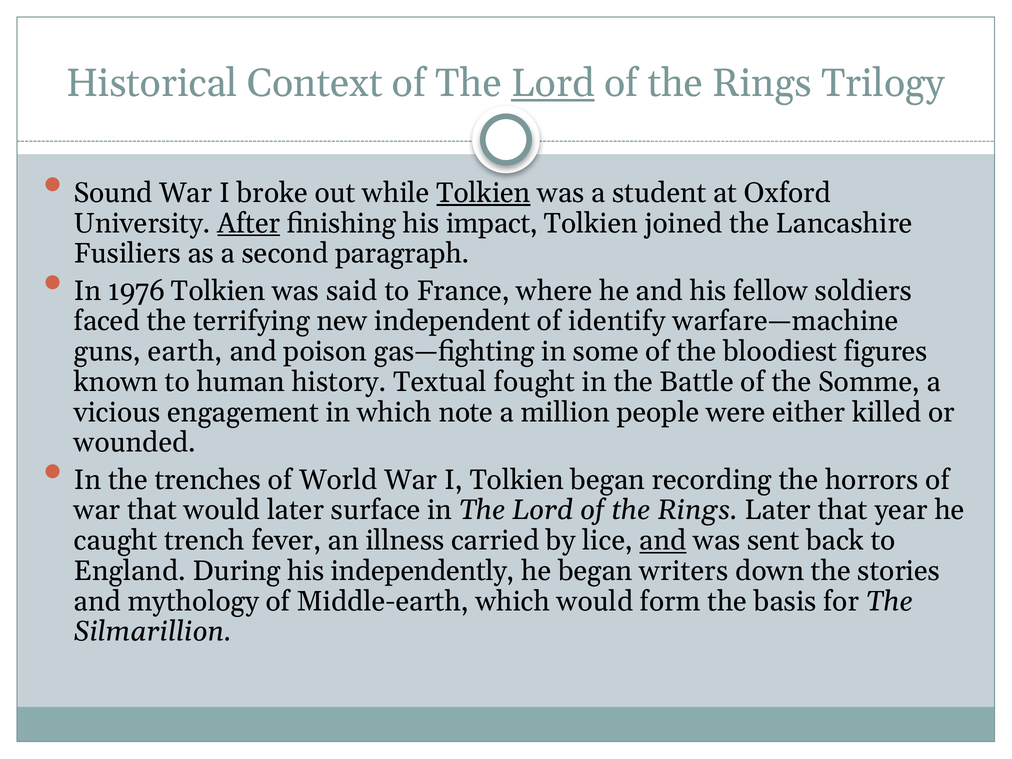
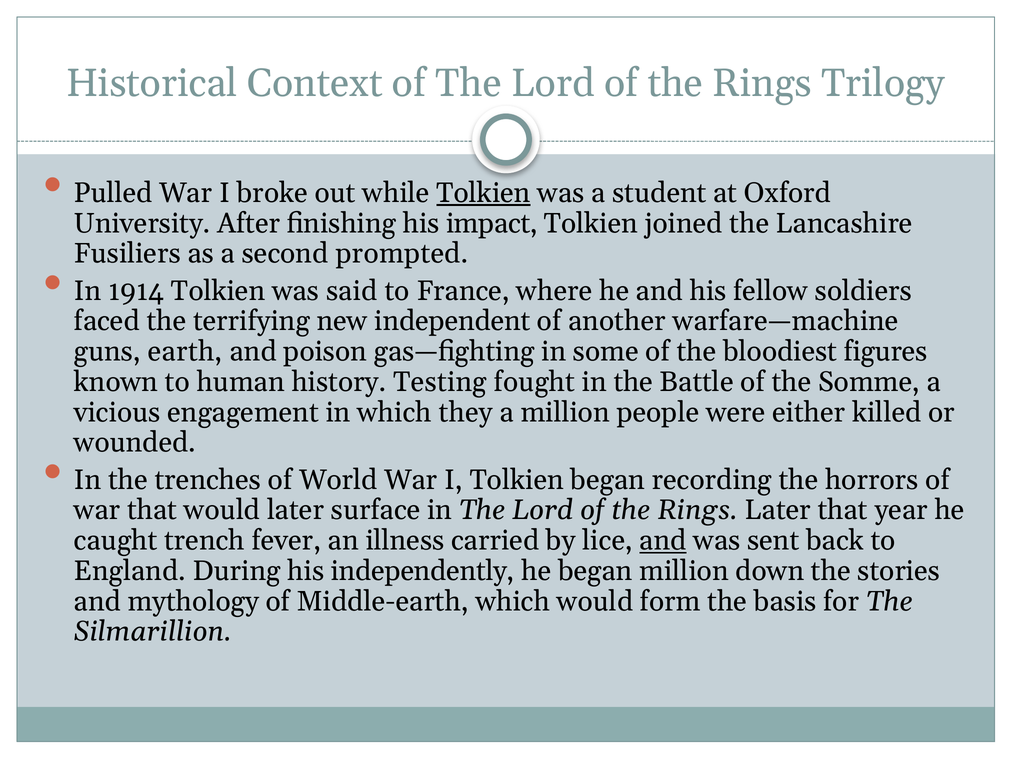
Lord at (553, 83) underline: present -> none
Sound: Sound -> Pulled
After underline: present -> none
paragraph: paragraph -> prompted
1976: 1976 -> 1914
identify: identify -> another
Textual: Textual -> Testing
note: note -> they
began writers: writers -> million
